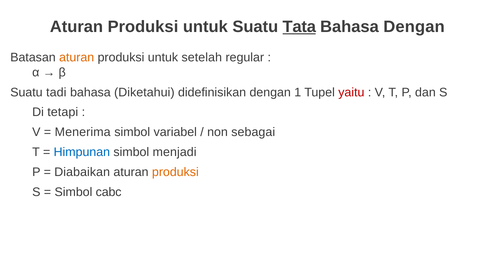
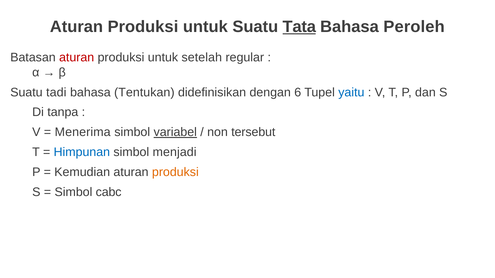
Bahasa Dengan: Dengan -> Peroleh
aturan at (77, 58) colour: orange -> red
Diketahui: Diketahui -> Tentukan
1: 1 -> 6
yaitu colour: red -> blue
tetapi: tetapi -> tanpa
variabel underline: none -> present
sebagai: sebagai -> tersebut
Diabaikan: Diabaikan -> Kemudian
